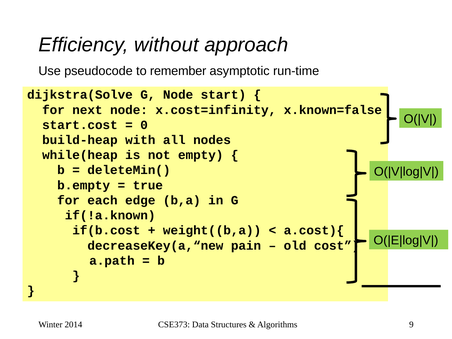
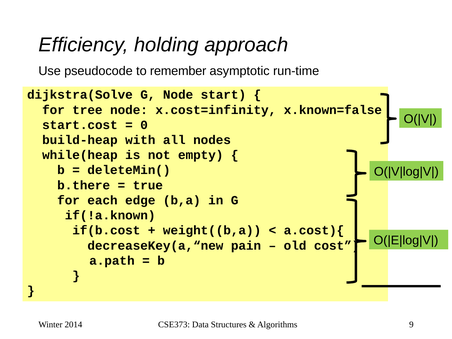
without: without -> holding
next: next -> tree
b.empty: b.empty -> b.there
